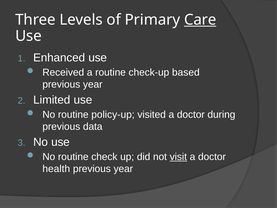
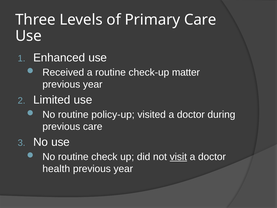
Care at (200, 20) underline: present -> none
based: based -> matter
previous data: data -> care
